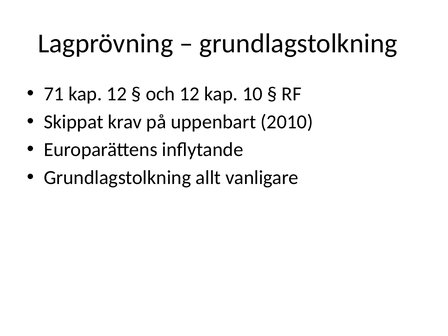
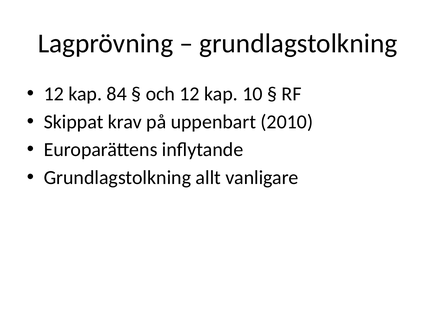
71 at (54, 94): 71 -> 12
kap 12: 12 -> 84
